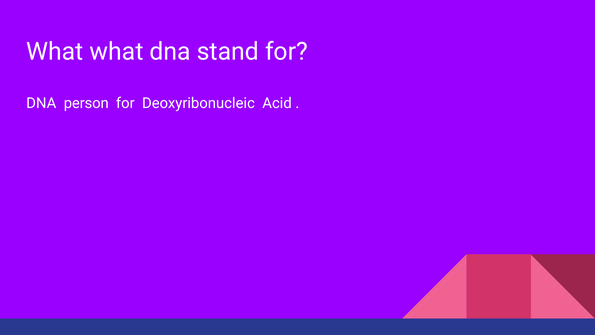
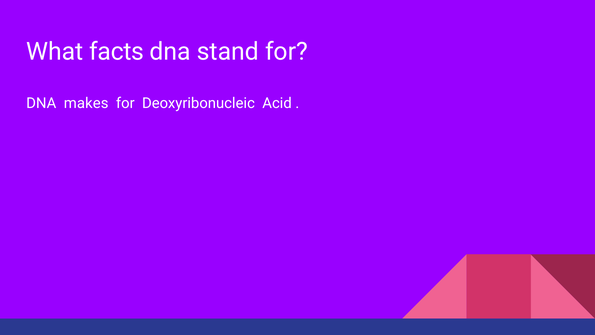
What what: what -> facts
person: person -> makes
